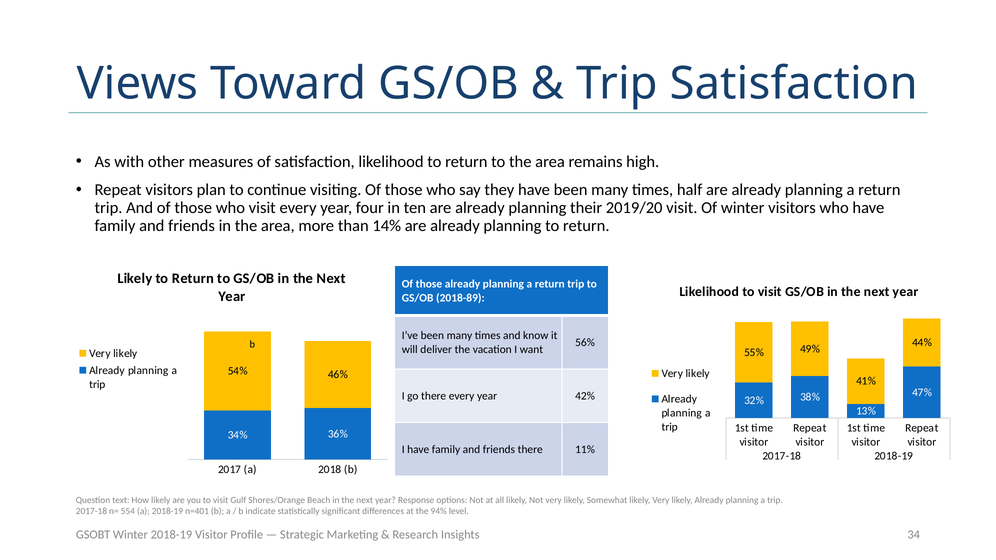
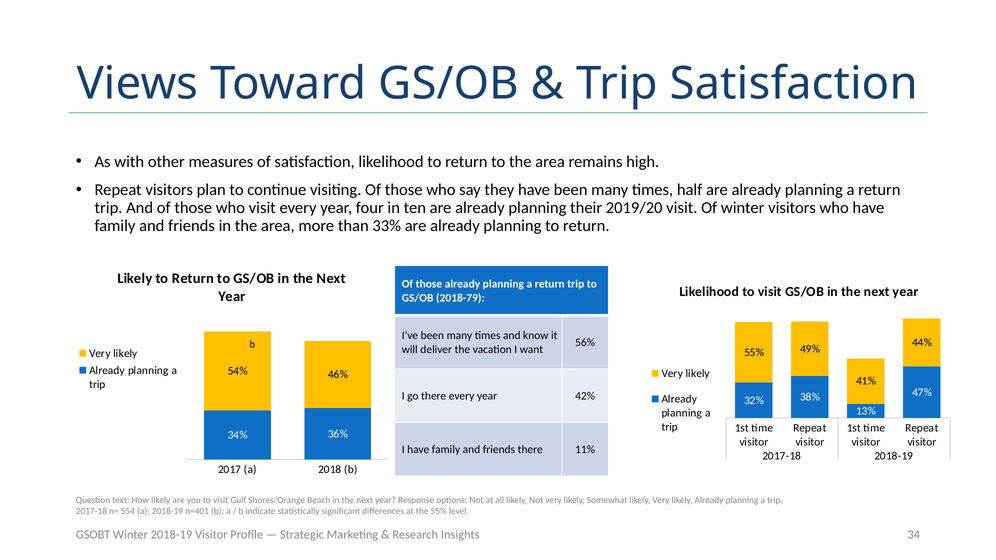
14%: 14% -> 33%
2018-89: 2018-89 -> 2018-79
the 94%: 94% -> 55%
